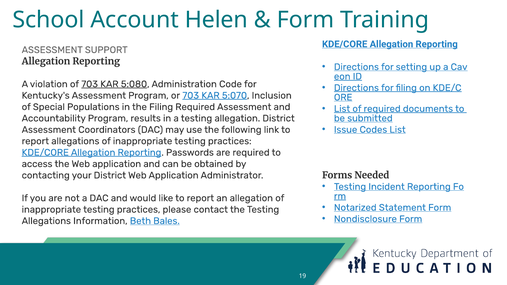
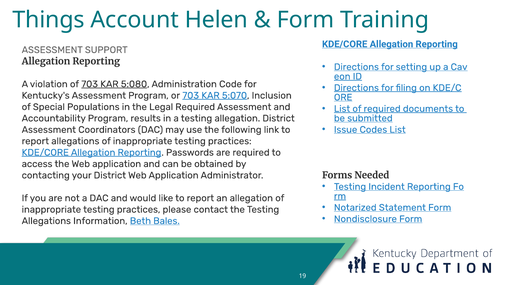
School: School -> Things
the Filing: Filing -> Legal
